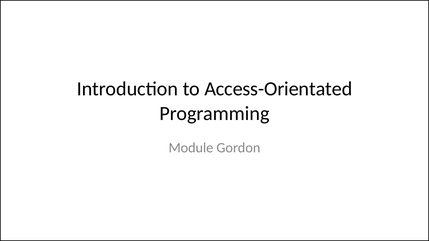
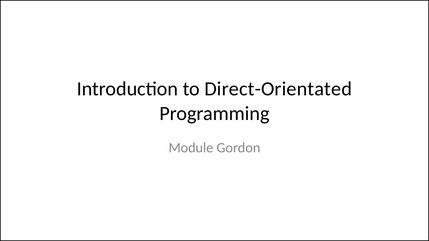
Access-Orientated: Access-Orientated -> Direct-Orientated
